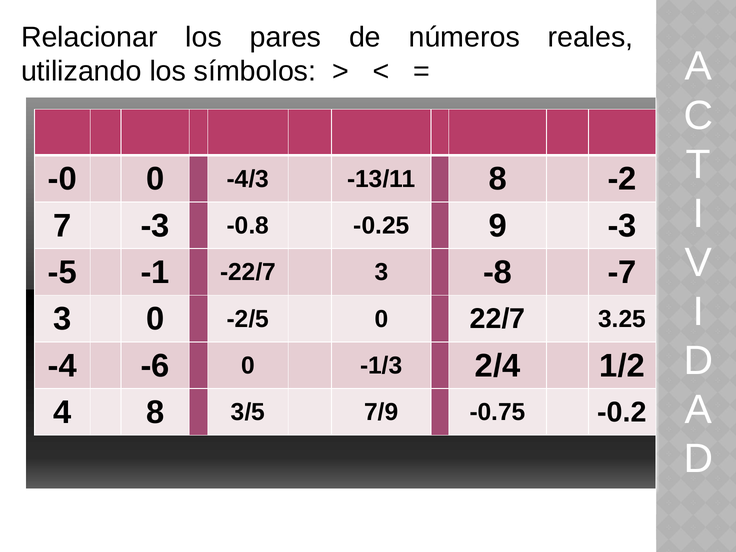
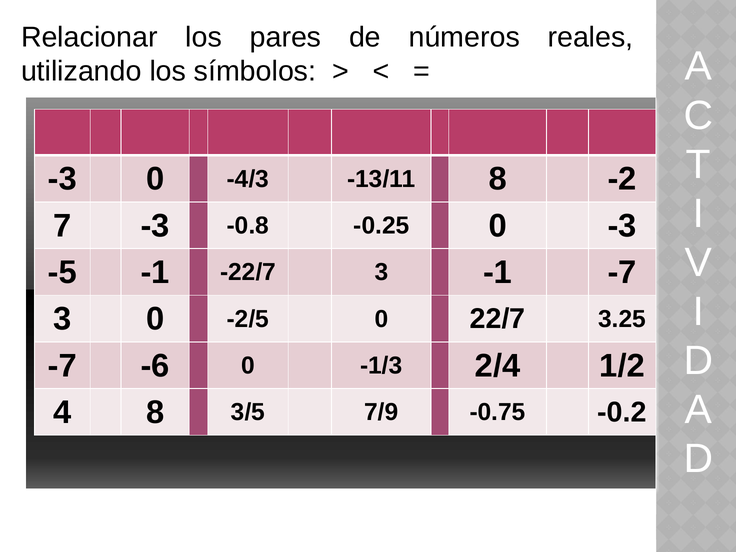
-0 at (62, 179): -0 -> -3
-0.25 9: 9 -> 0
3 -8: -8 -> -1
-4 at (62, 366): -4 -> -7
